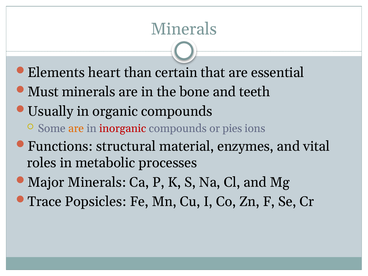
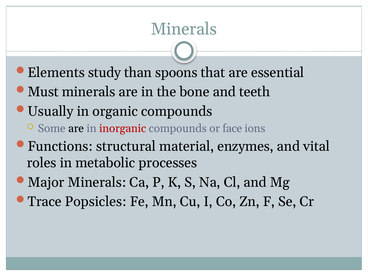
heart: heart -> study
certain: certain -> spoons
are at (76, 128) colour: orange -> black
pies: pies -> face
